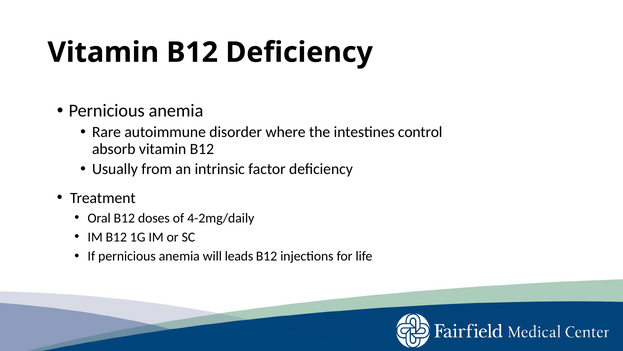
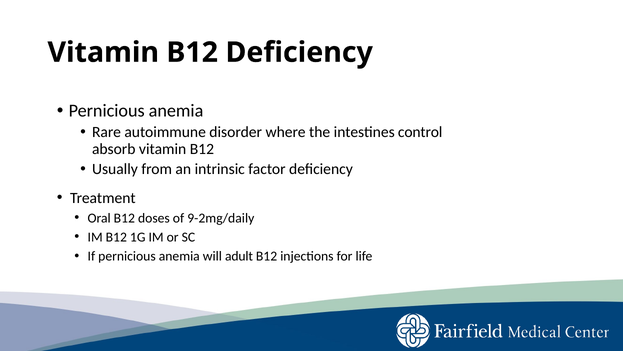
4-2mg/daily: 4-2mg/daily -> 9-2mg/daily
leads: leads -> adult
